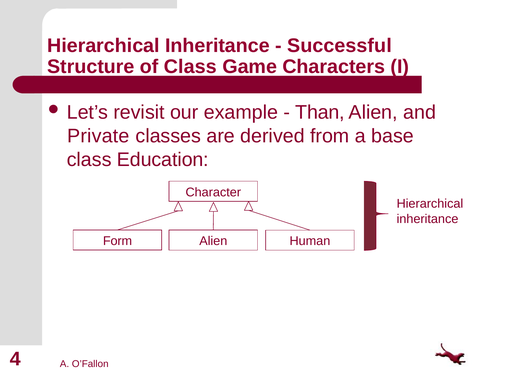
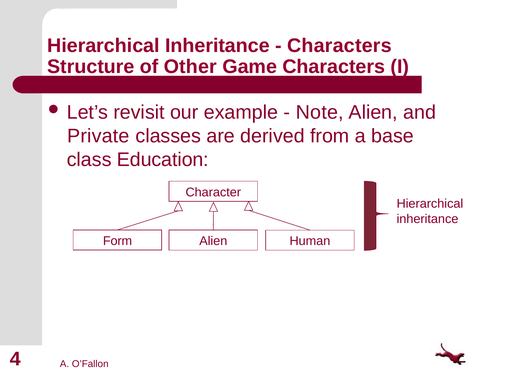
Successful at (339, 46): Successful -> Characters
of Class: Class -> Other
Than: Than -> Note
